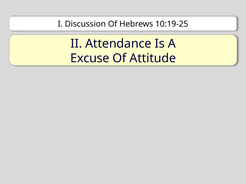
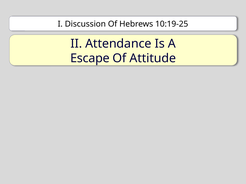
Excuse: Excuse -> Escape
